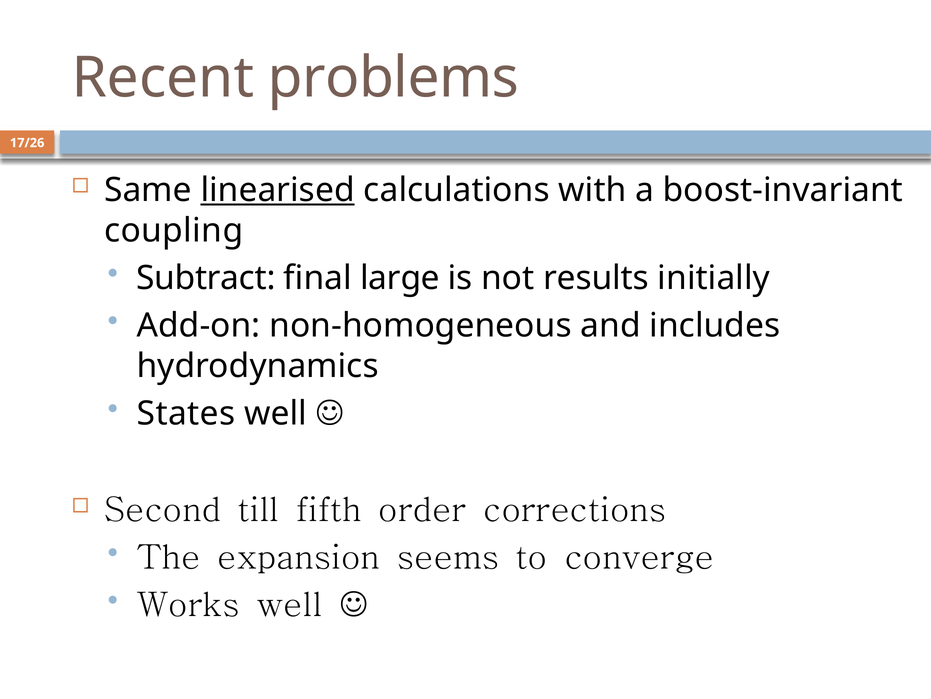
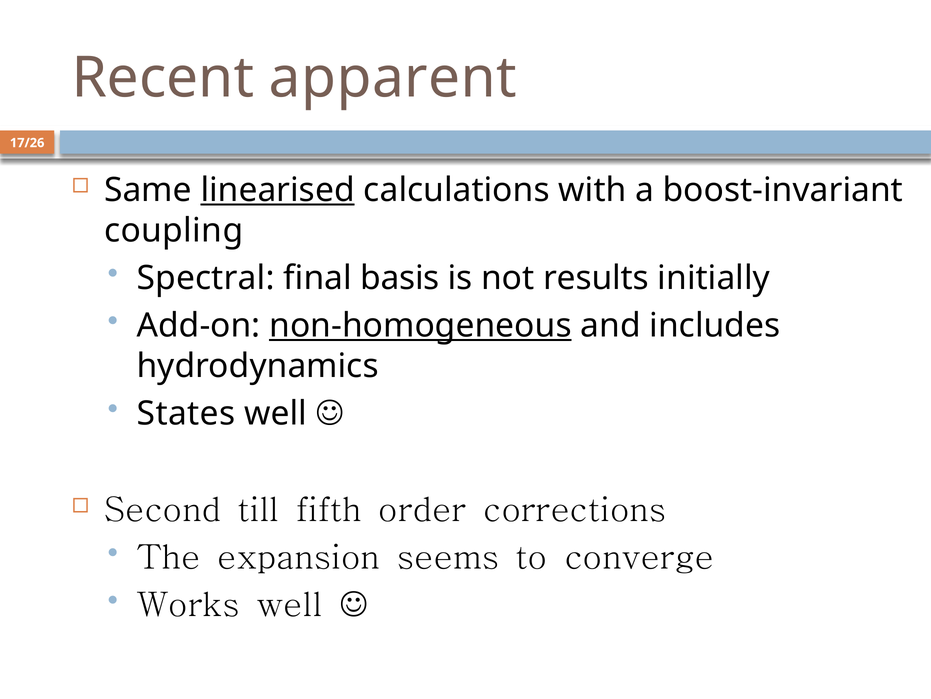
problems: problems -> apparent
Subtract: Subtract -> Spectral
large: large -> basis
non-homogeneous underline: none -> present
